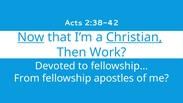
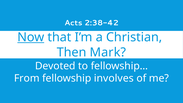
Christian underline: present -> none
Work: Work -> Mark
apostles: apostles -> involves
